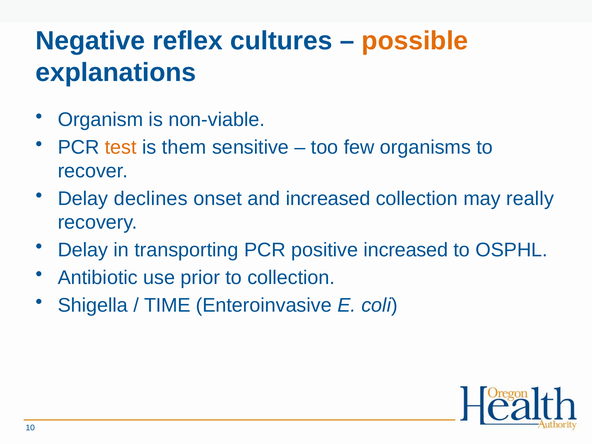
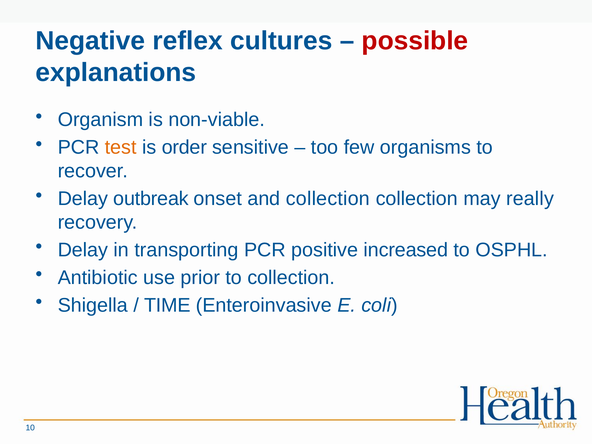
possible colour: orange -> red
them: them -> order
declines: declines -> outbreak
and increased: increased -> collection
